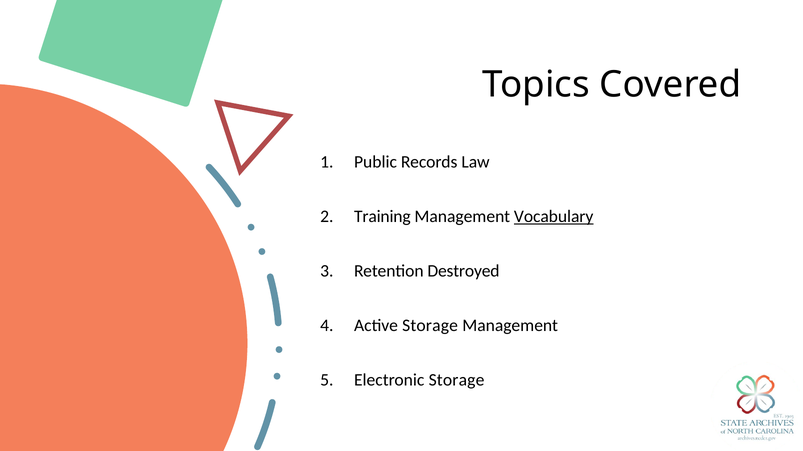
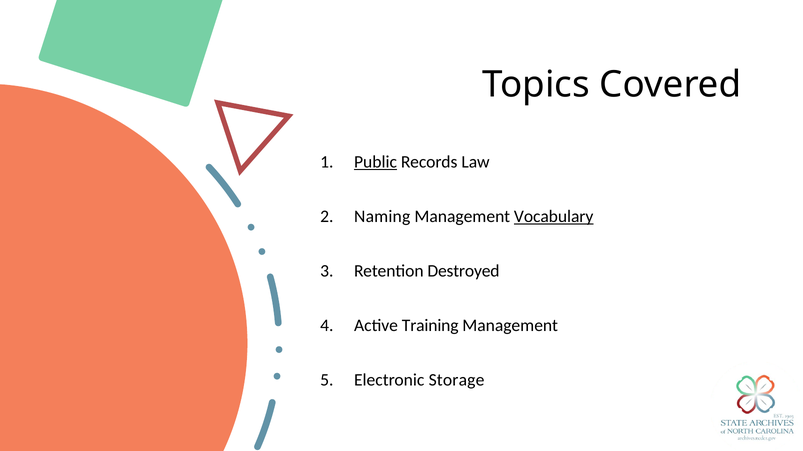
Public underline: none -> present
Training: Training -> Naming
Active Storage: Storage -> Training
